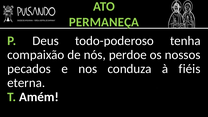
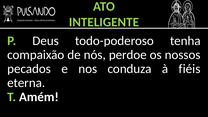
PERMANEÇA: PERMANEÇA -> INTELIGENTE
